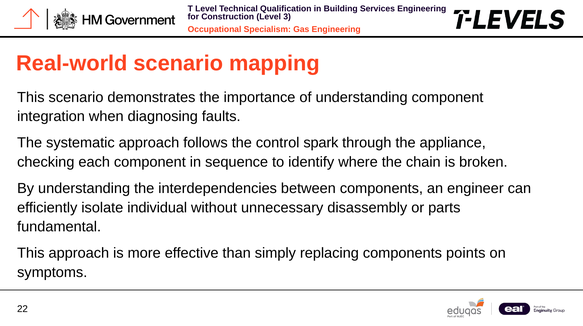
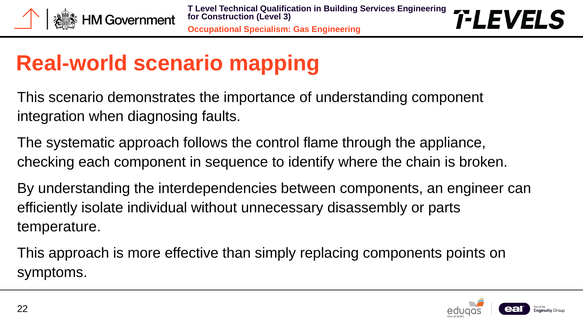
spark: spark -> flame
fundamental: fundamental -> temperature
